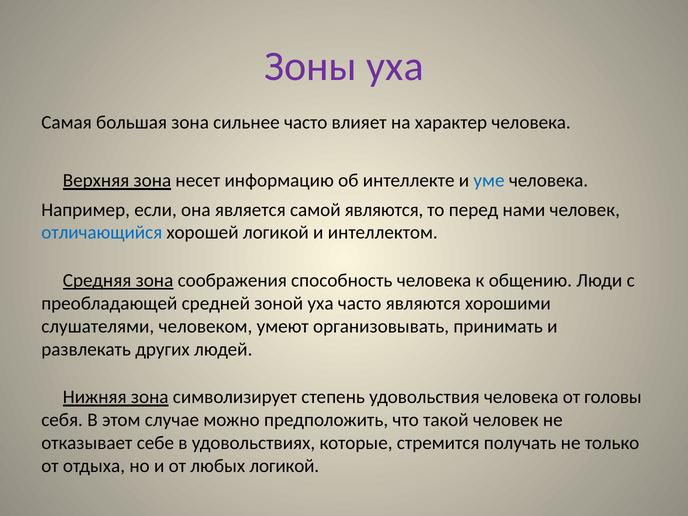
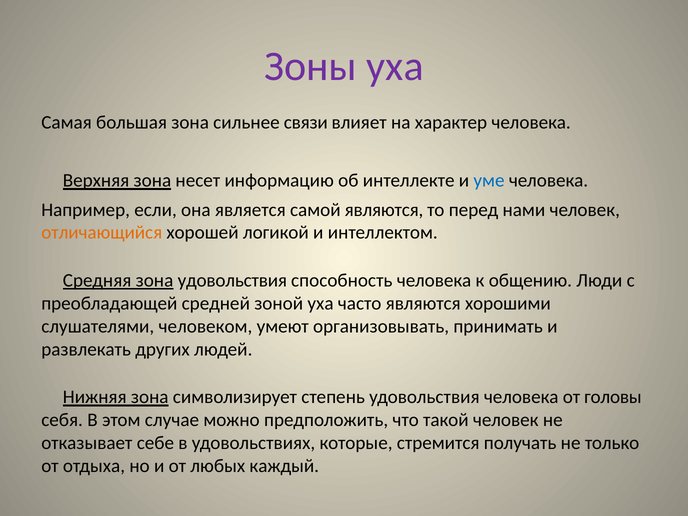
сильнее часто: часто -> связи
отличающийся colour: blue -> orange
зона соображения: соображения -> удовольствия
любых логикой: логикой -> каждый
